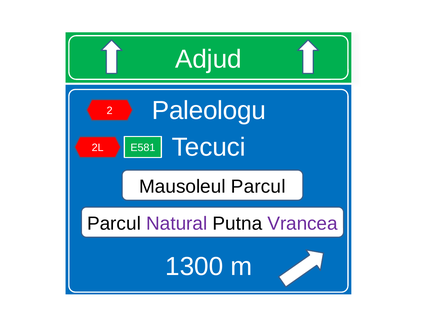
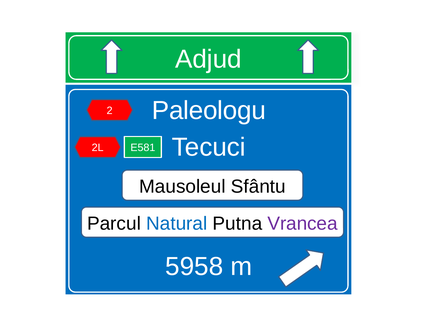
Mausoleul Parcul: Parcul -> Sfântu
Natural colour: purple -> blue
1300: 1300 -> 5958
